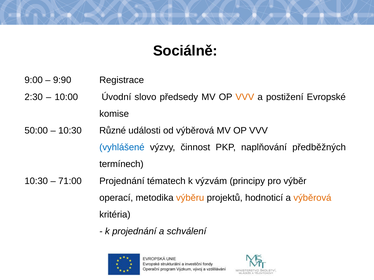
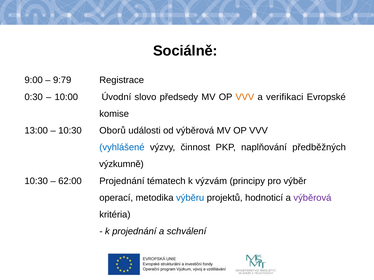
9:90: 9:90 -> 9:79
2:30: 2:30 -> 0:30
postižení: postižení -> verifikaci
50:00: 50:00 -> 13:00
Různé: Různé -> Oborů
termínech: termínech -> výzkumně
71:00: 71:00 -> 62:00
výběru colour: orange -> blue
výběrová at (312, 198) colour: orange -> purple
